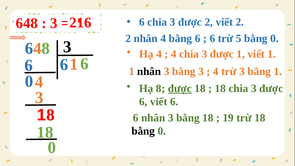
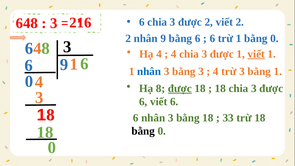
nhân 4: 4 -> 9
trừ 5: 5 -> 1
viết at (256, 54) underline: none -> present
6 at (64, 65): 6 -> 9
nhân at (149, 71) colour: black -> blue
19: 19 -> 33
